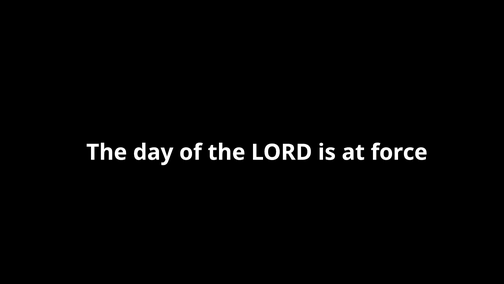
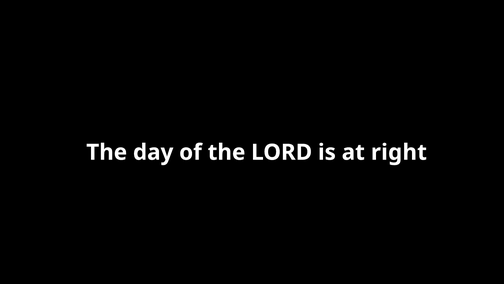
force: force -> right
